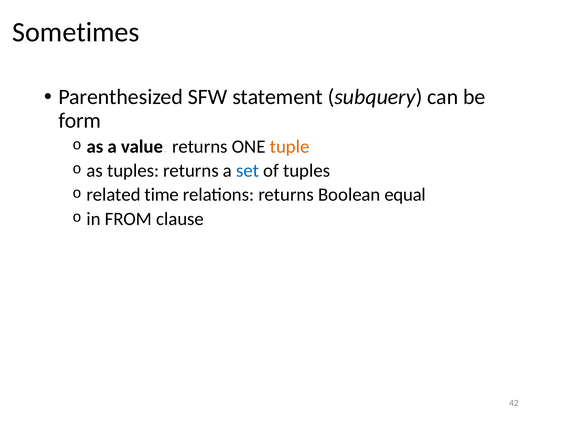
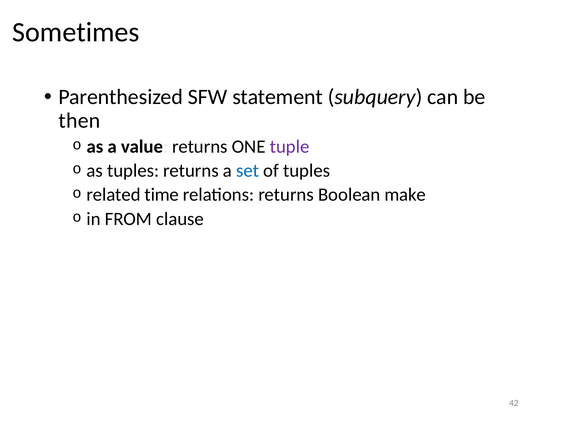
form: form -> then
tuple colour: orange -> purple
equal: equal -> make
